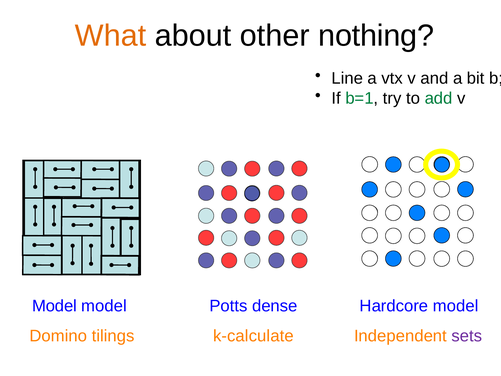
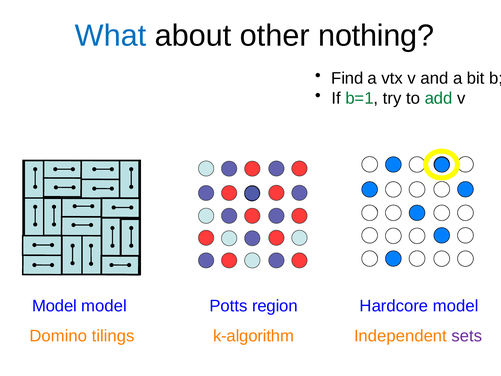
What colour: orange -> blue
Line: Line -> Find
dense: dense -> region
k-calculate: k-calculate -> k-algorithm
